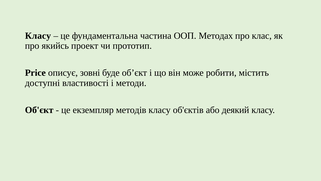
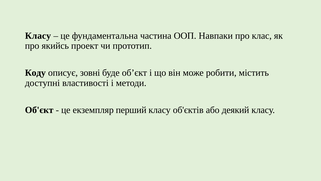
Методах: Методах -> Навпаки
Price: Price -> Коду
методів: методів -> перший
